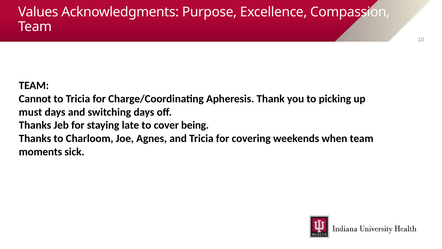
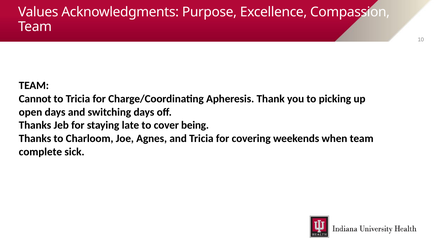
must: must -> open
moments: moments -> complete
